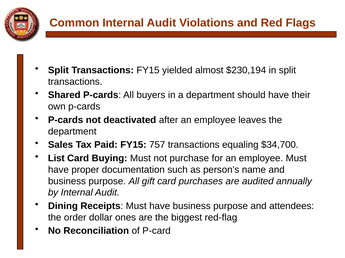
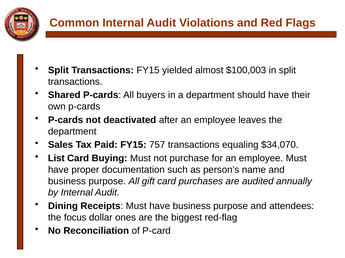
$230,194: $230,194 -> $100,003
$34,700: $34,700 -> $34,070
order: order -> focus
